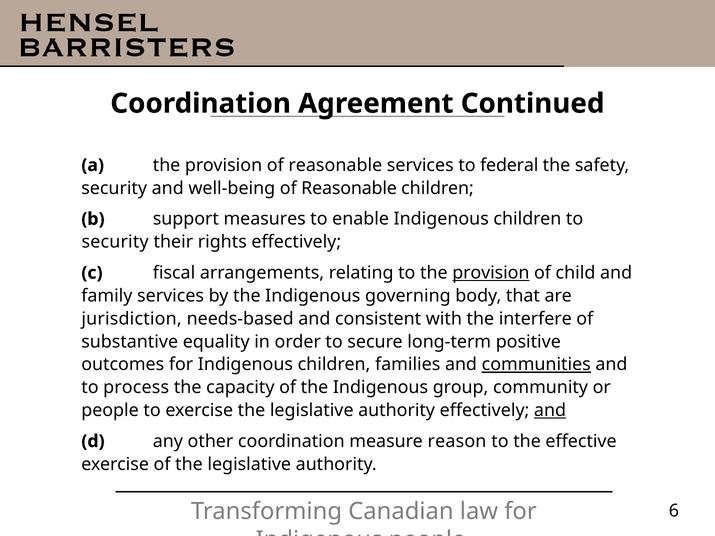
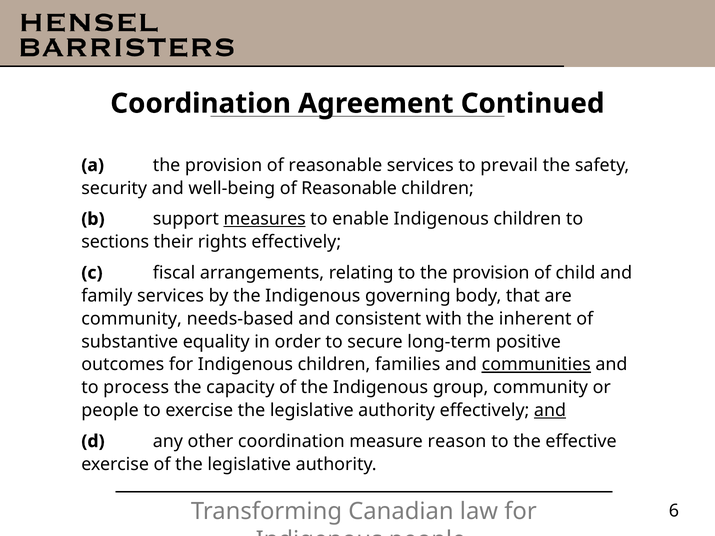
federal: federal -> prevail
measures underline: none -> present
security at (115, 242): security -> sections
provision at (491, 273) underline: present -> none
jurisdiction at (132, 319): jurisdiction -> community
interfere: interfere -> inherent
